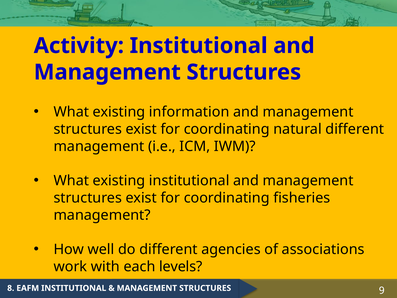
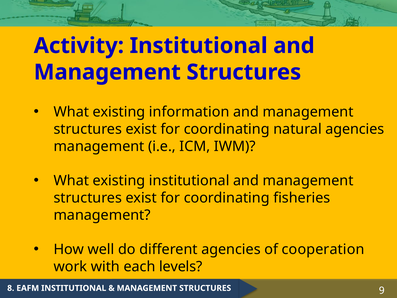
natural different: different -> agencies
associations: associations -> cooperation
